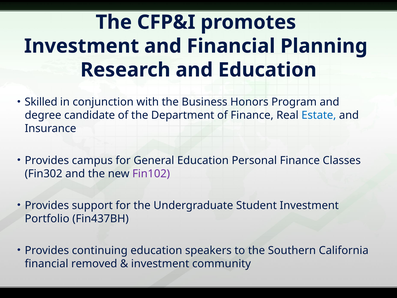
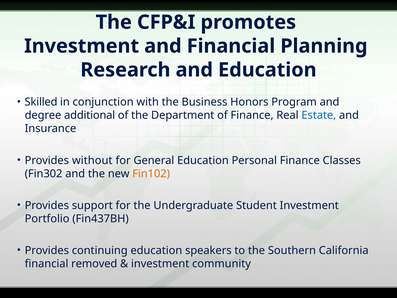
candidate: candidate -> additional
campus: campus -> without
Fin102 colour: purple -> orange
